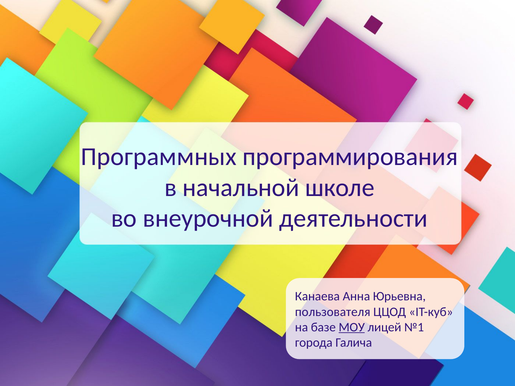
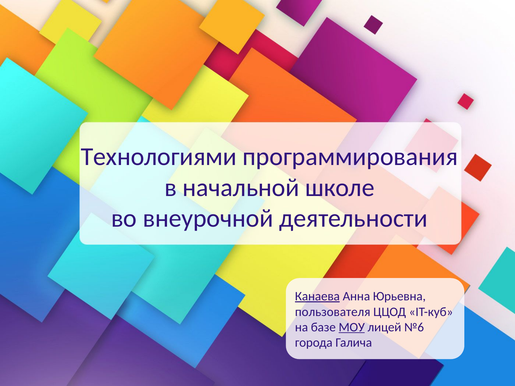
Программных: Программных -> Технологиями
Канаева underline: none -> present
№1: №1 -> №6
